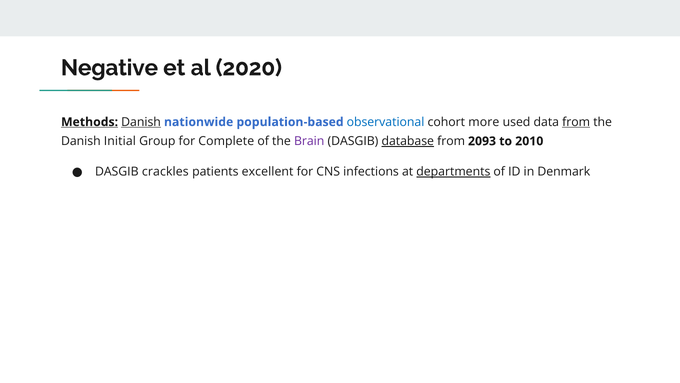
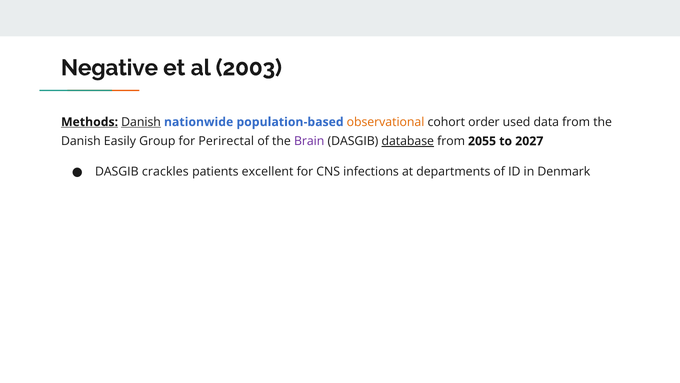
2020: 2020 -> 2003
observational colour: blue -> orange
more: more -> order
from at (576, 122) underline: present -> none
Initial: Initial -> Easily
Complete: Complete -> Perirectal
2093: 2093 -> 2055
2010: 2010 -> 2027
departments underline: present -> none
